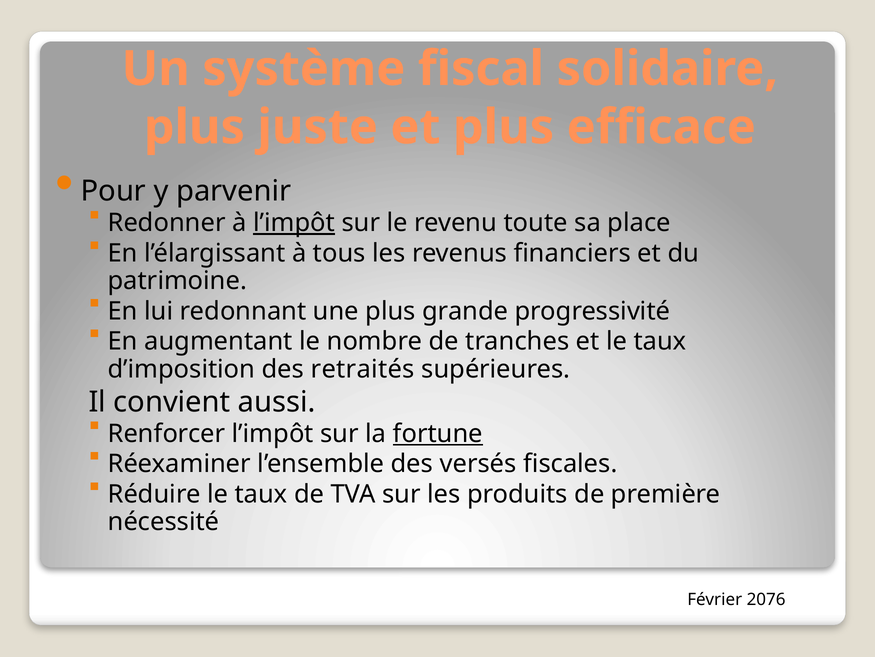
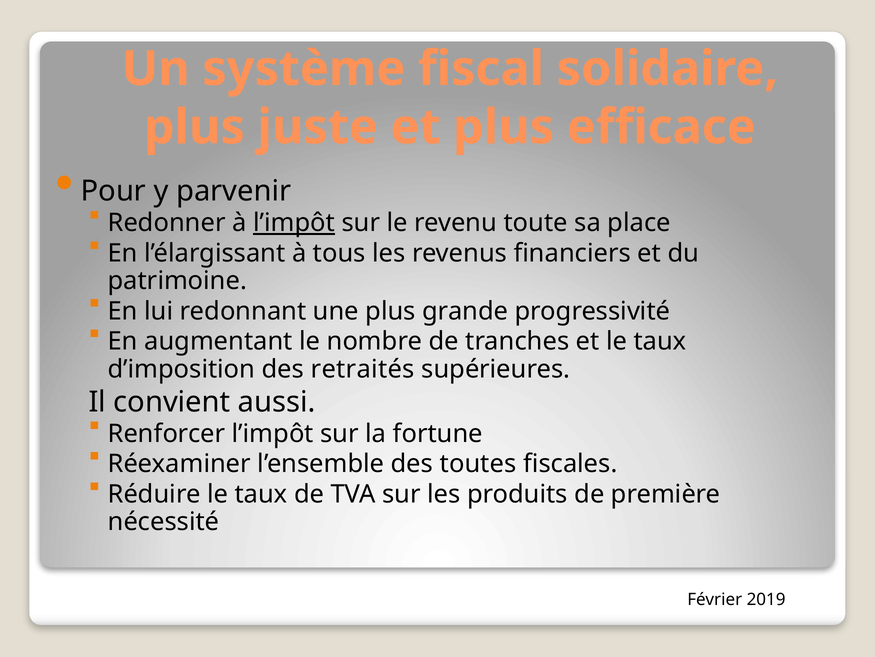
fortune underline: present -> none
versés: versés -> toutes
2076: 2076 -> 2019
